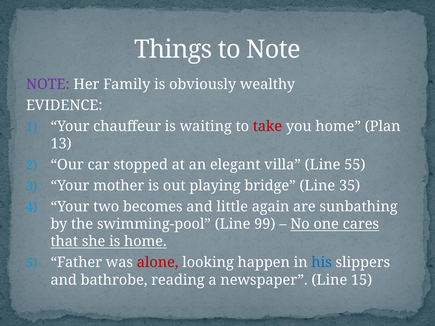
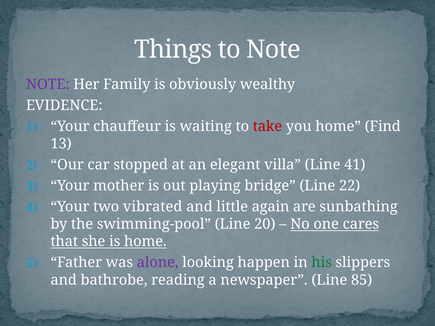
Plan: Plan -> Find
55: 55 -> 41
35: 35 -> 22
becomes: becomes -> vibrated
99: 99 -> 20
alone colour: red -> purple
his colour: blue -> green
15: 15 -> 85
